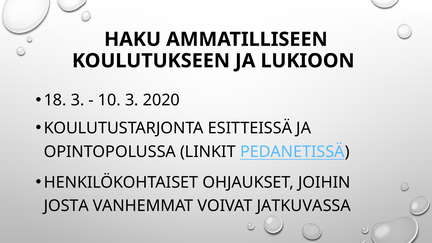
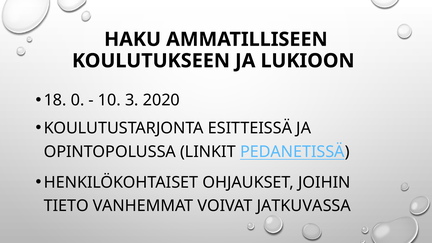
18 3: 3 -> 0
JOSTA: JOSTA -> TIETO
